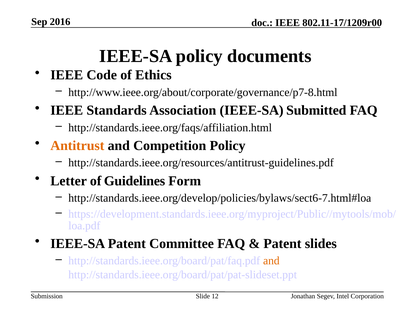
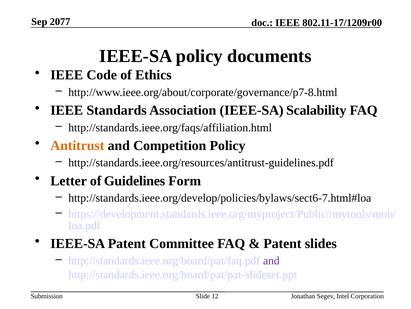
2016: 2016 -> 2077
Submitted: Submitted -> Scalability
and at (271, 260) colour: orange -> purple
